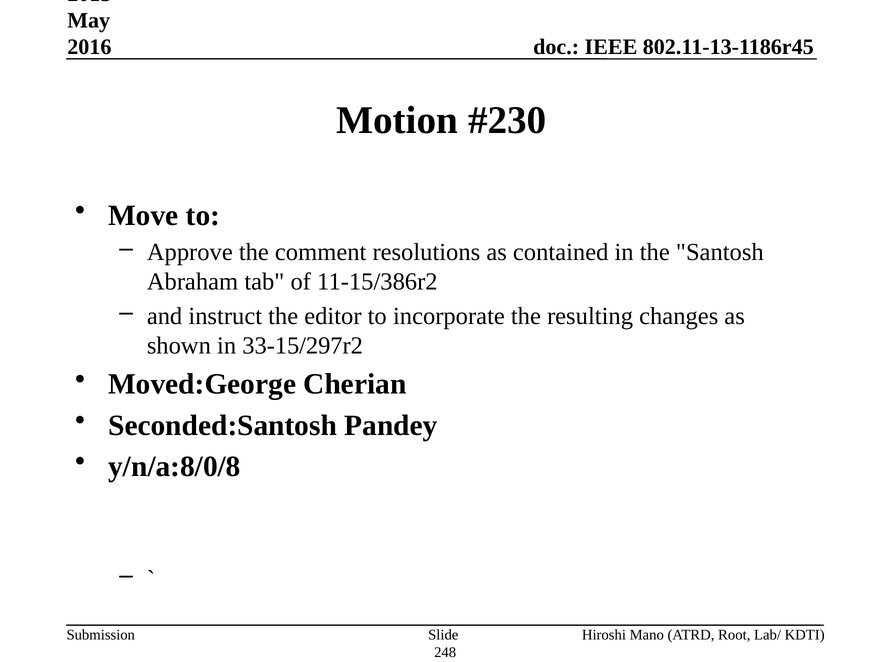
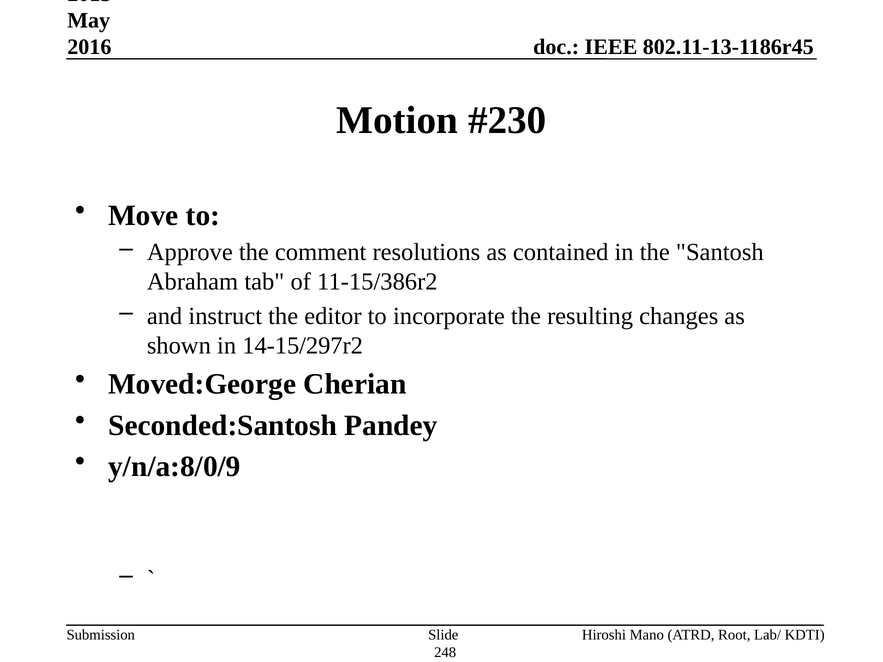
33-15/297r2: 33-15/297r2 -> 14-15/297r2
y/n/a:8/0/8: y/n/a:8/0/8 -> y/n/a:8/0/9
